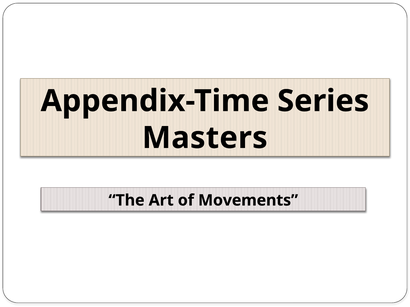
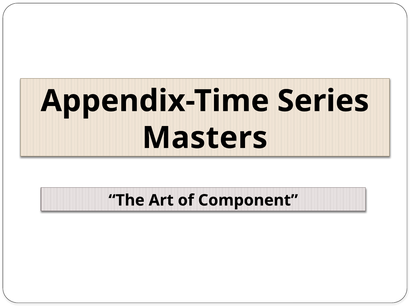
Movements: Movements -> Component
